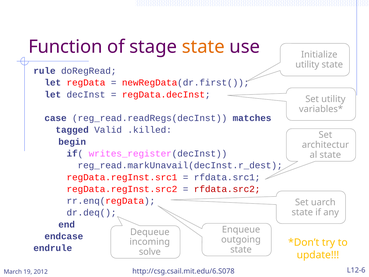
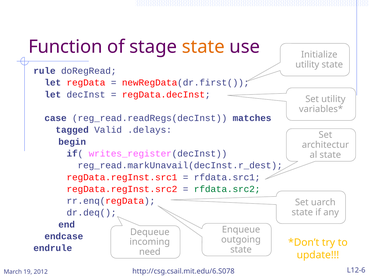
.killed: .killed -> .delays
rfdata.src2 colour: red -> green
solve: solve -> need
